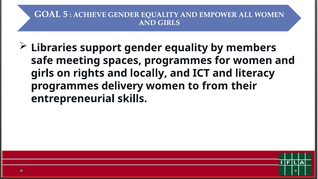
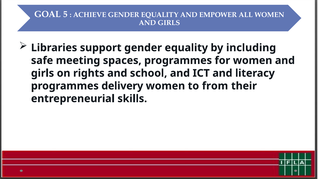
members: members -> including
locally: locally -> school
